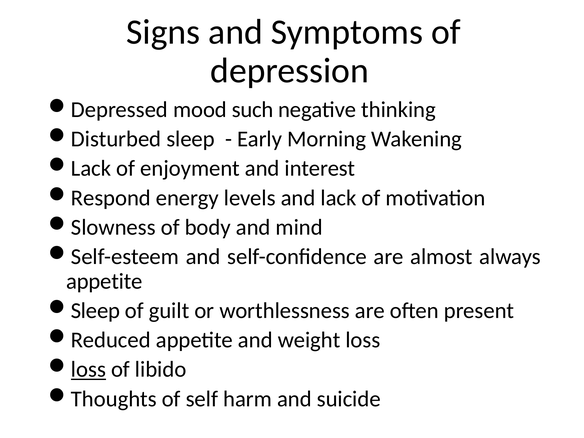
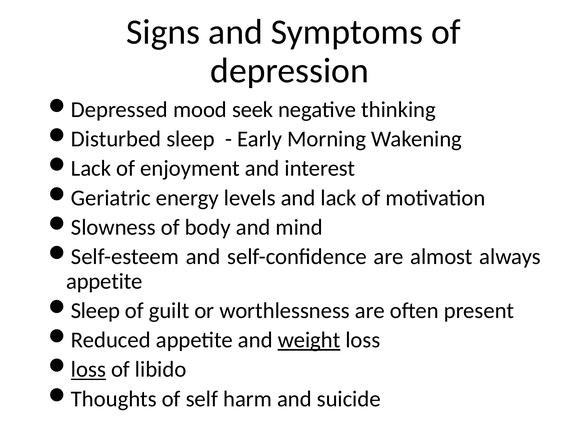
such: such -> seek
Respond: Respond -> Geriatric
weight underline: none -> present
